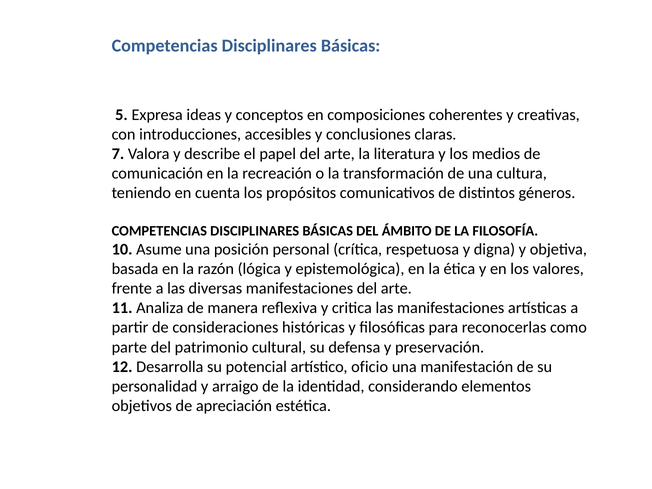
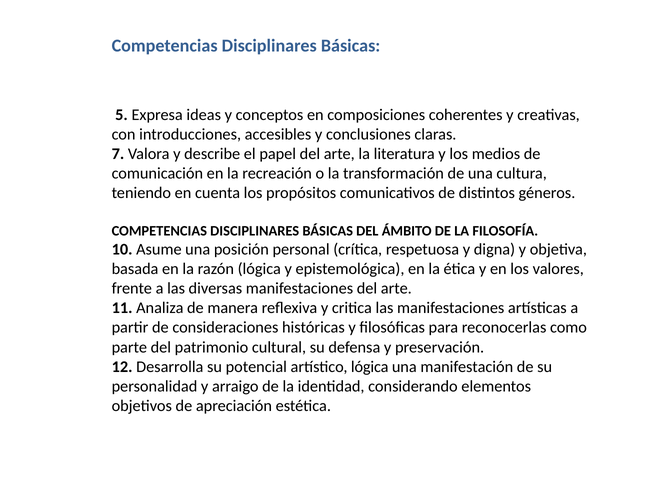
artístico oficio: oficio -> lógica
